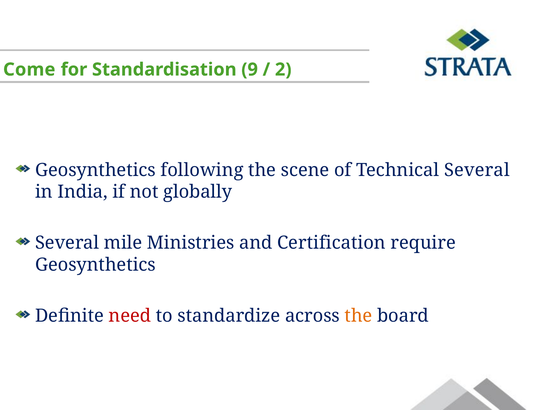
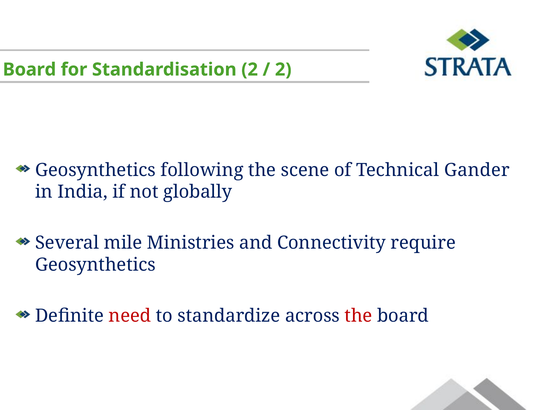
Come at (29, 70): Come -> Board
Standardisation 9: 9 -> 2
Technical Several: Several -> Gander
Certification: Certification -> Connectivity
the at (358, 316) colour: orange -> red
